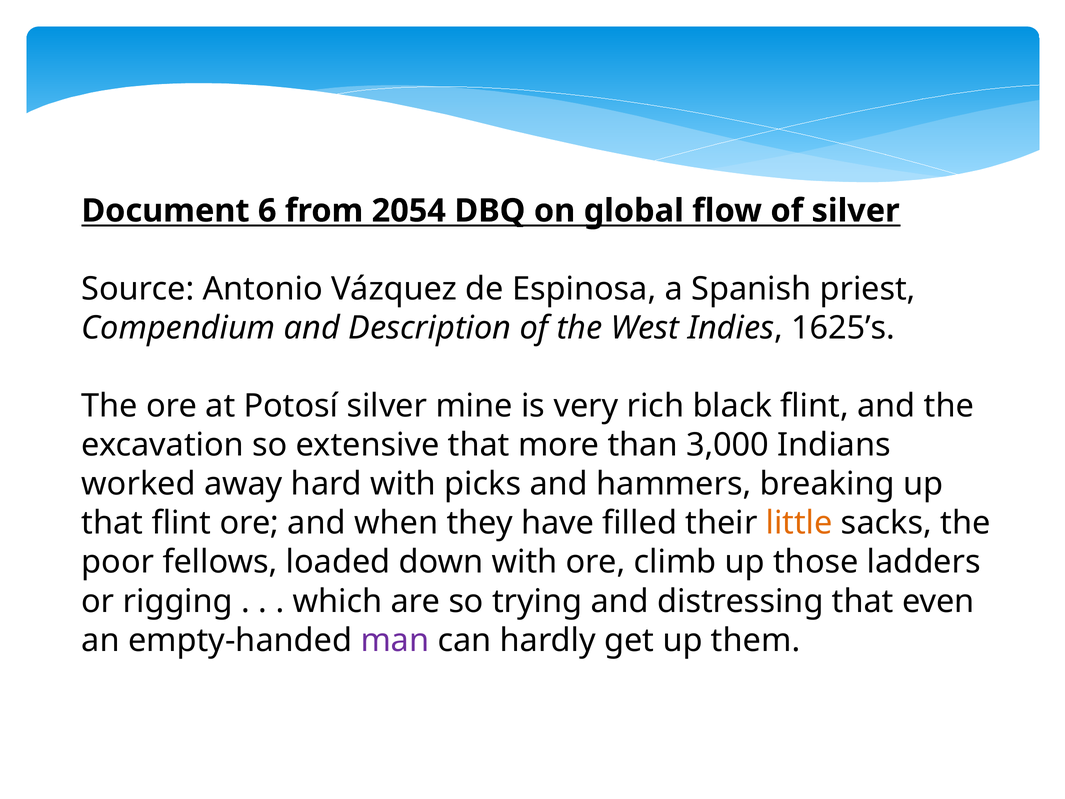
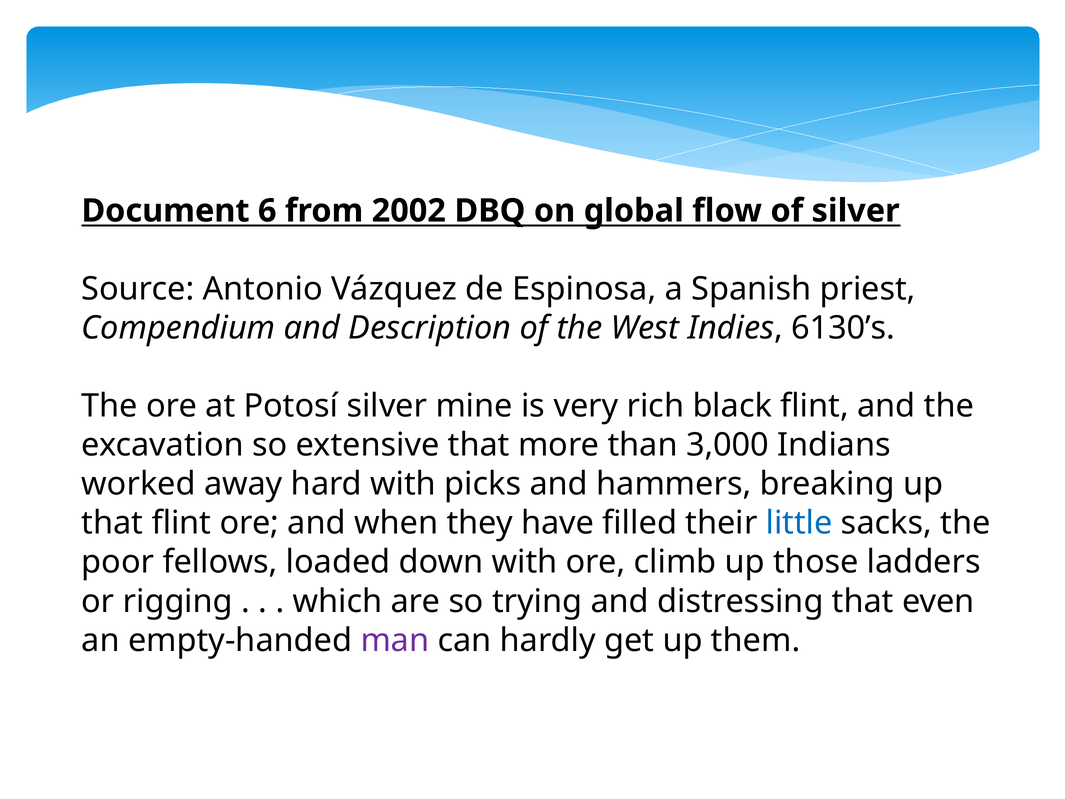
2054: 2054 -> 2002
1625’s: 1625’s -> 6130’s
little colour: orange -> blue
